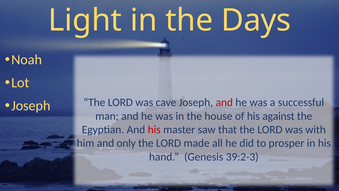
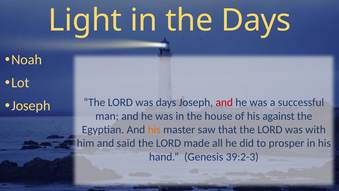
was cave: cave -> days
his at (154, 129) colour: red -> orange
only: only -> said
